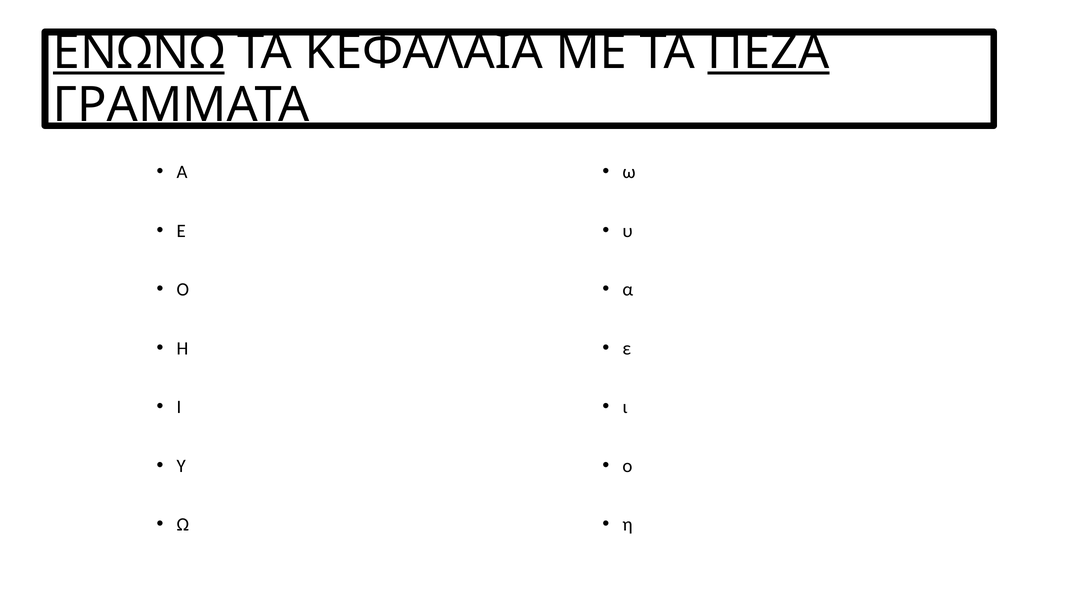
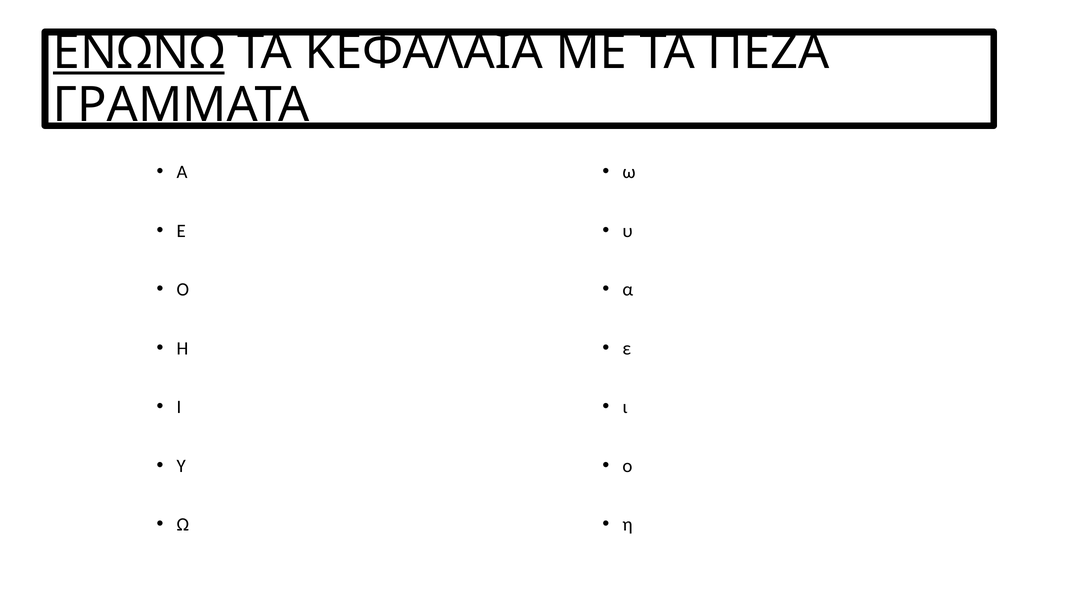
ΠΕΖΑ underline: present -> none
